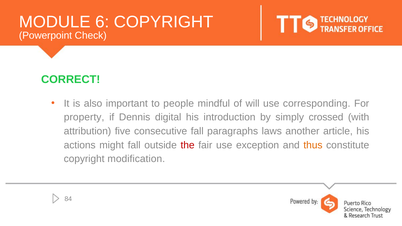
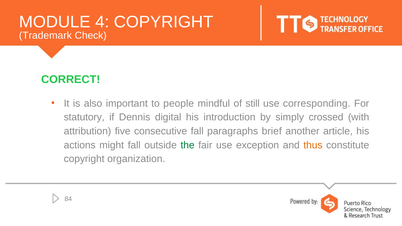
6: 6 -> 4
Powerpoint: Powerpoint -> Trademark
will: will -> still
property: property -> statutory
laws: laws -> brief
the colour: red -> green
modification: modification -> organization
